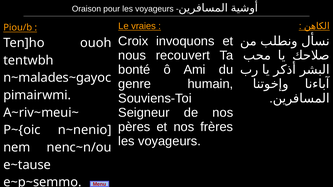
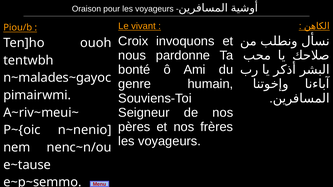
vraies: vraies -> vivant
recouvert: recouvert -> pardonne
